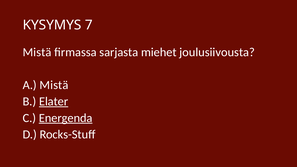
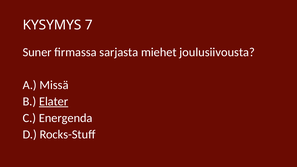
Mistä at (37, 52): Mistä -> Suner
A Mistä: Mistä -> Missä
Energenda underline: present -> none
